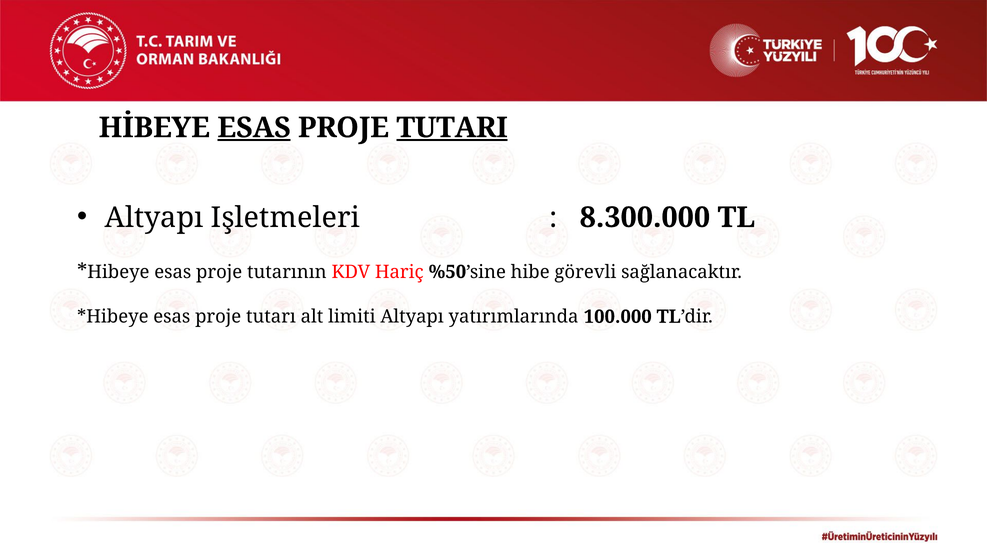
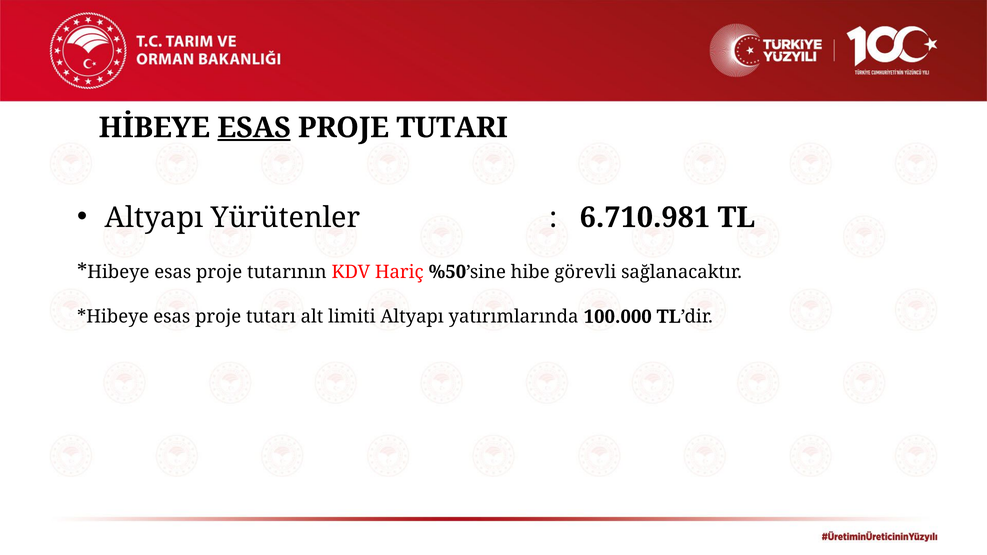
TUTARI underline: present -> none
Işletmeleri: Işletmeleri -> Yürütenler
8.300.000: 8.300.000 -> 6.710.981
